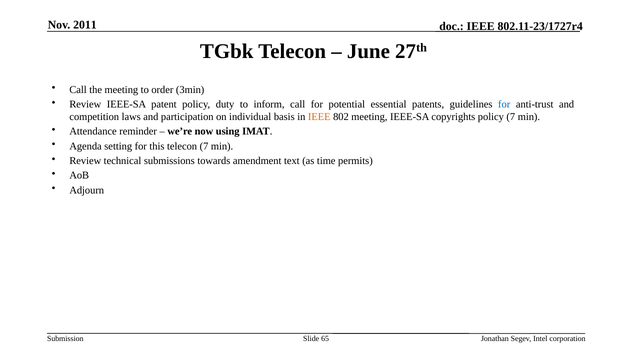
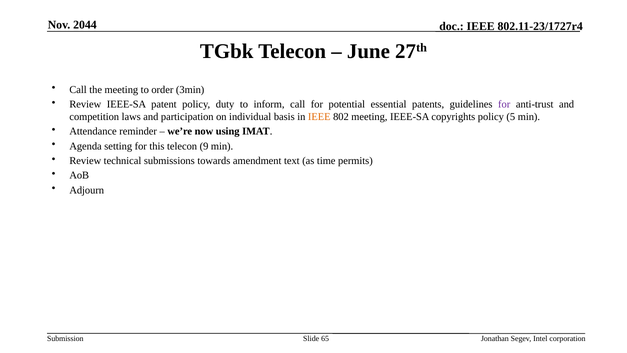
2011: 2011 -> 2044
for at (504, 104) colour: blue -> purple
policy 7: 7 -> 5
telecon 7: 7 -> 9
